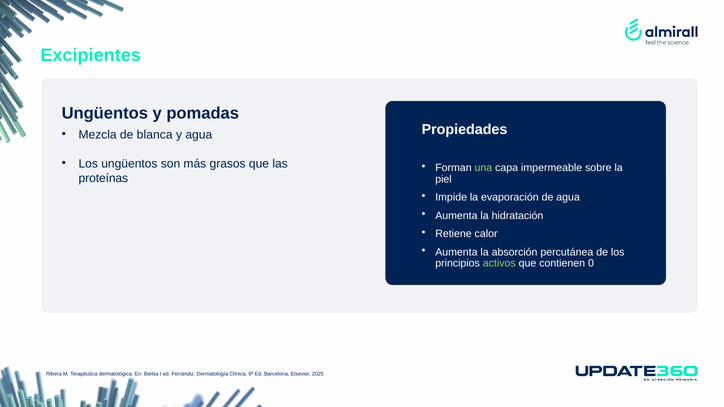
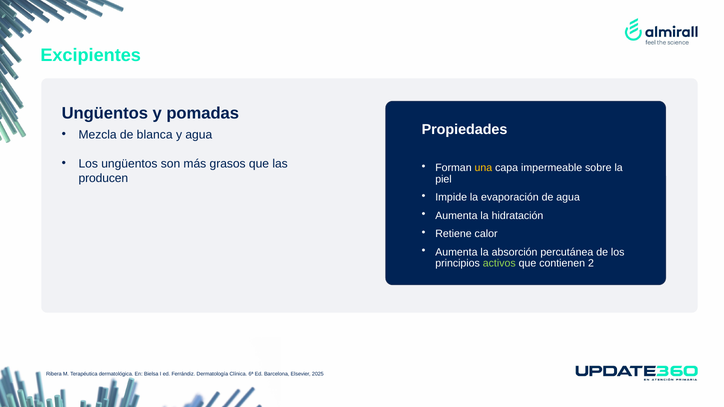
una colour: light green -> yellow
proteínas: proteínas -> producen
0: 0 -> 2
